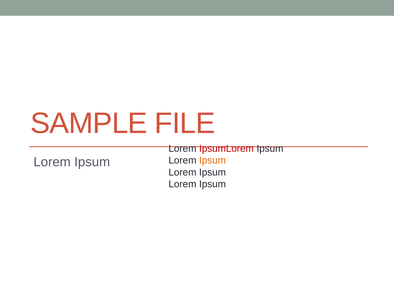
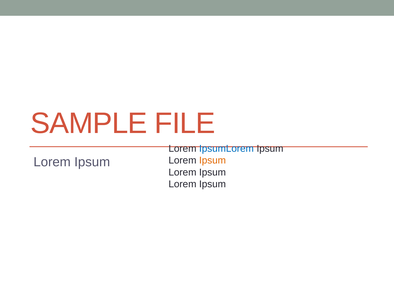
IpsumLorem colour: red -> blue
